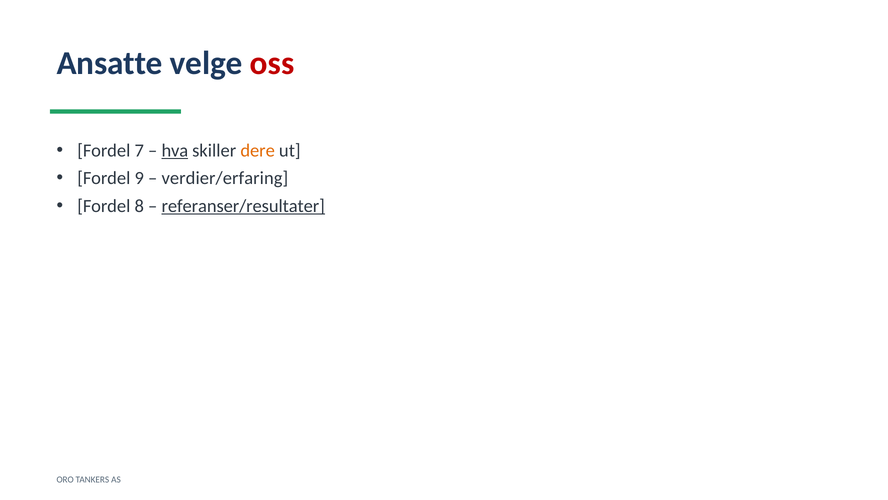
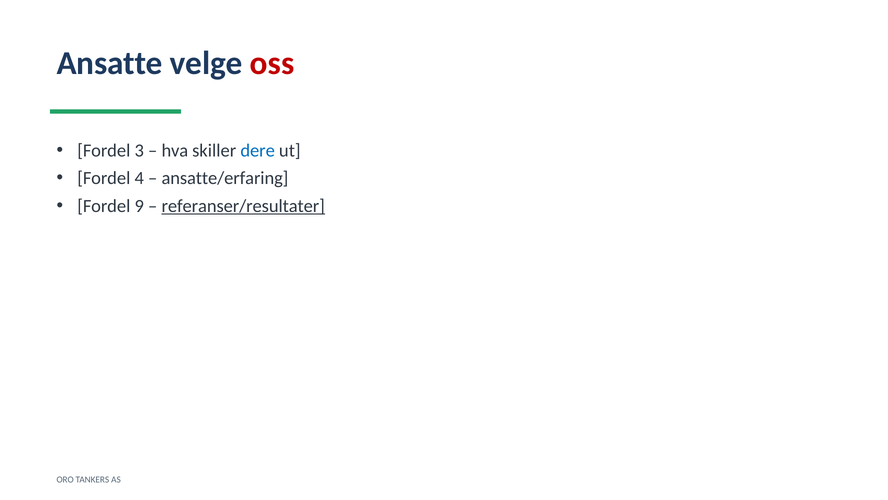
7: 7 -> 3
hva underline: present -> none
dere colour: orange -> blue
9: 9 -> 4
verdier/erfaring: verdier/erfaring -> ansatte/erfaring
8: 8 -> 9
